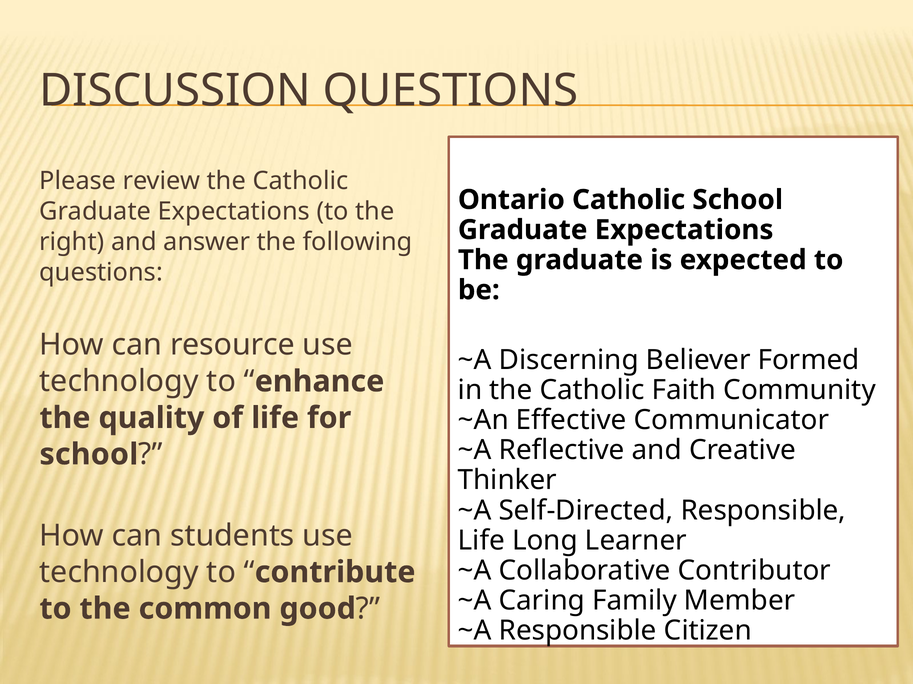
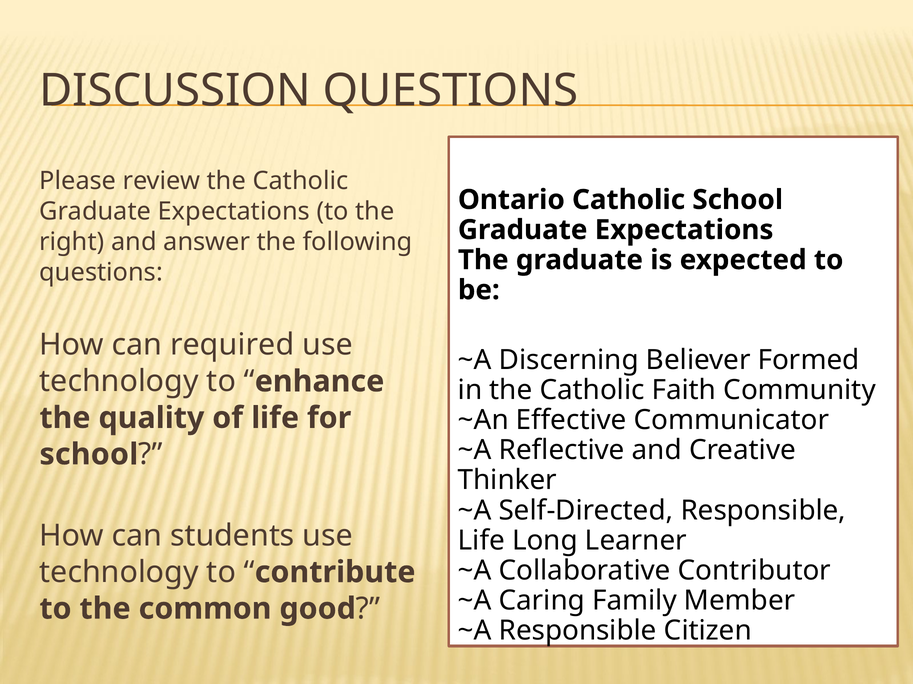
resource: resource -> required
